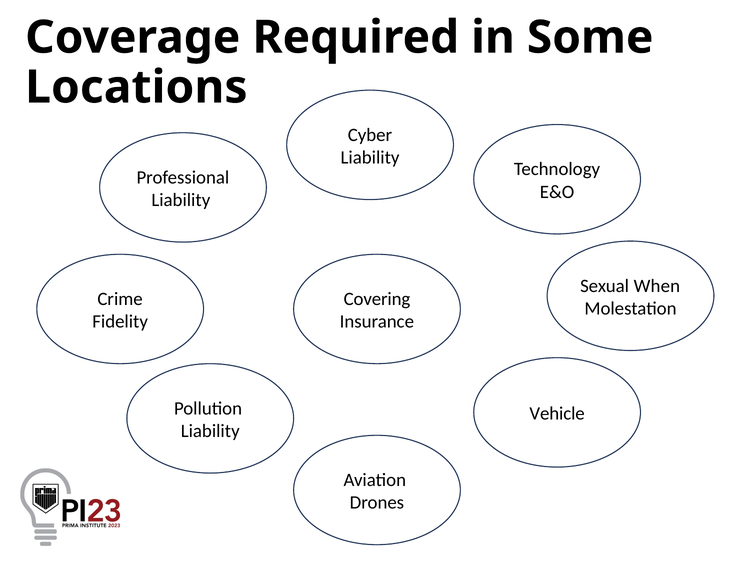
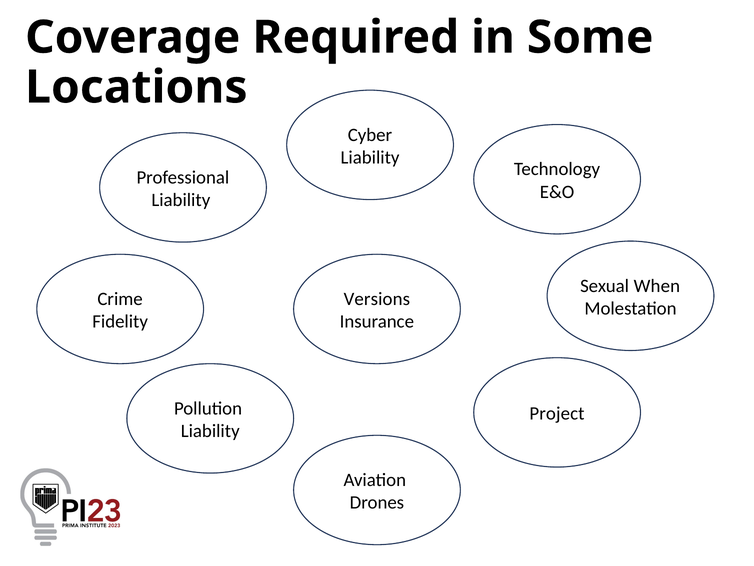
Covering: Covering -> Versions
Vehicle: Vehicle -> Project
